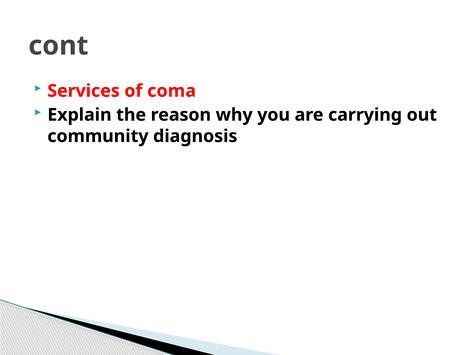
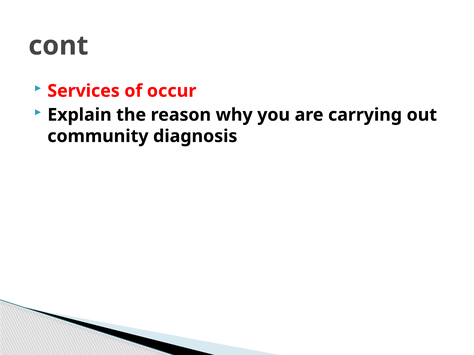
coma: coma -> occur
